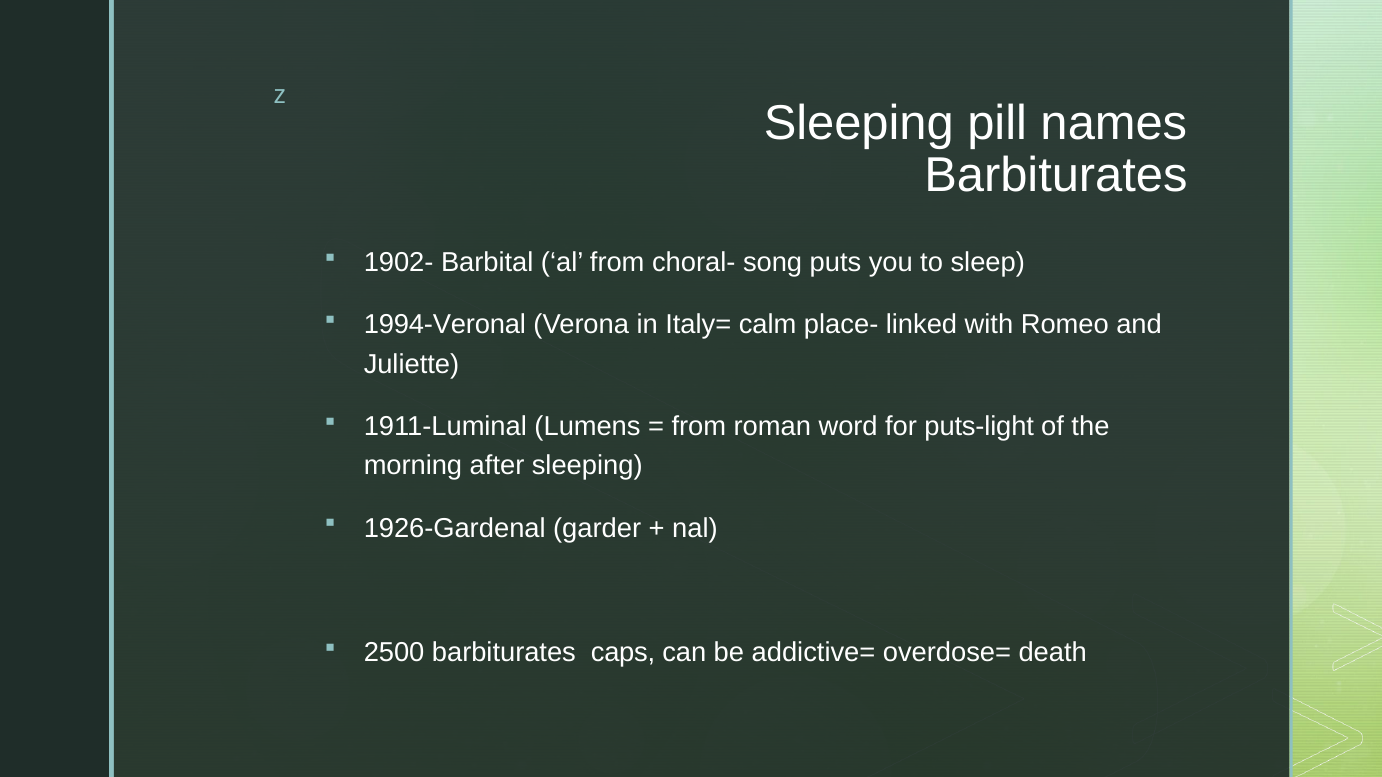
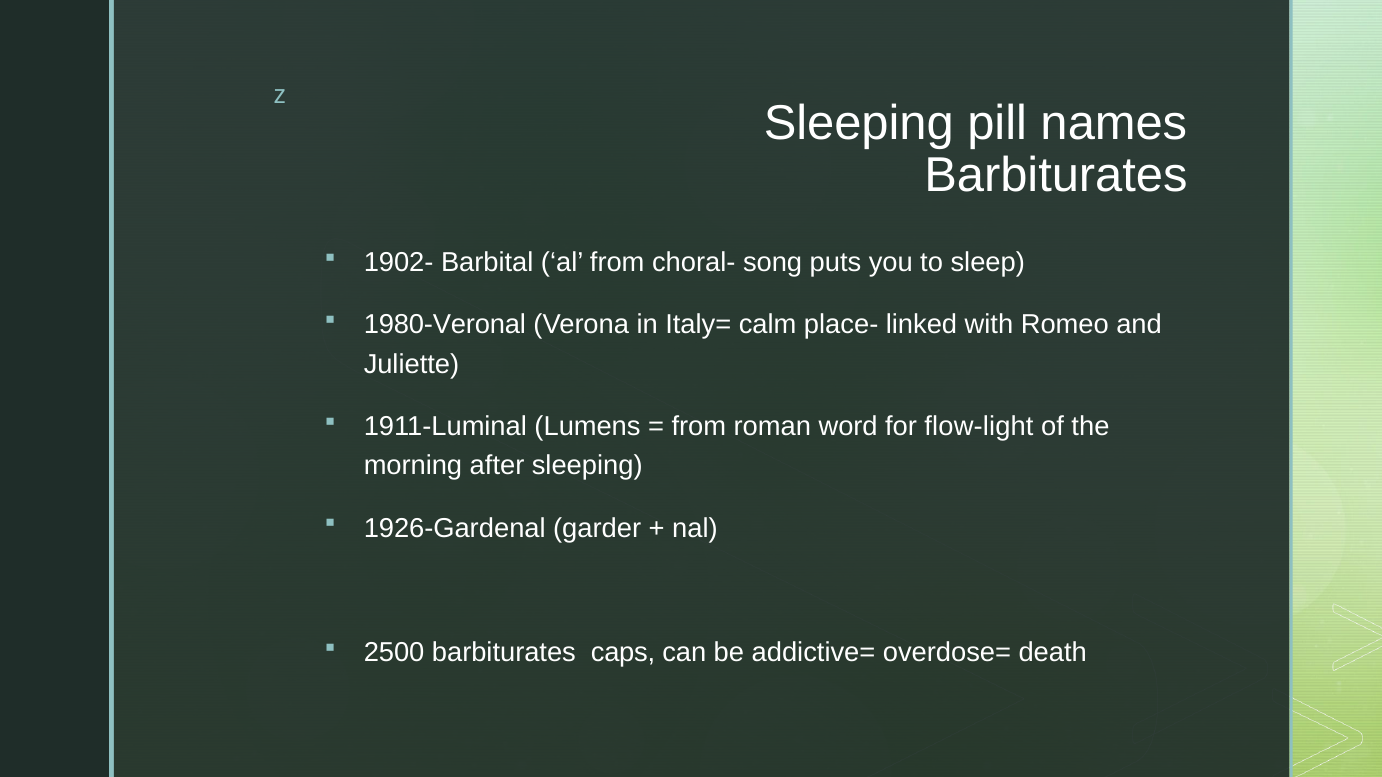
1994-Veronal: 1994-Veronal -> 1980-Veronal
puts-light: puts-light -> flow-light
